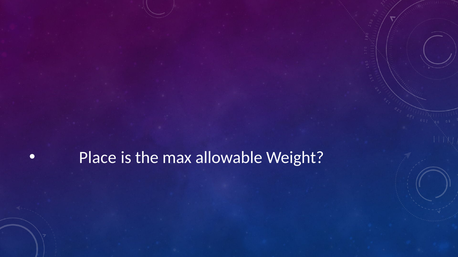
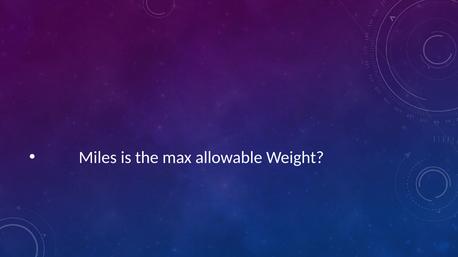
Place: Place -> Miles
